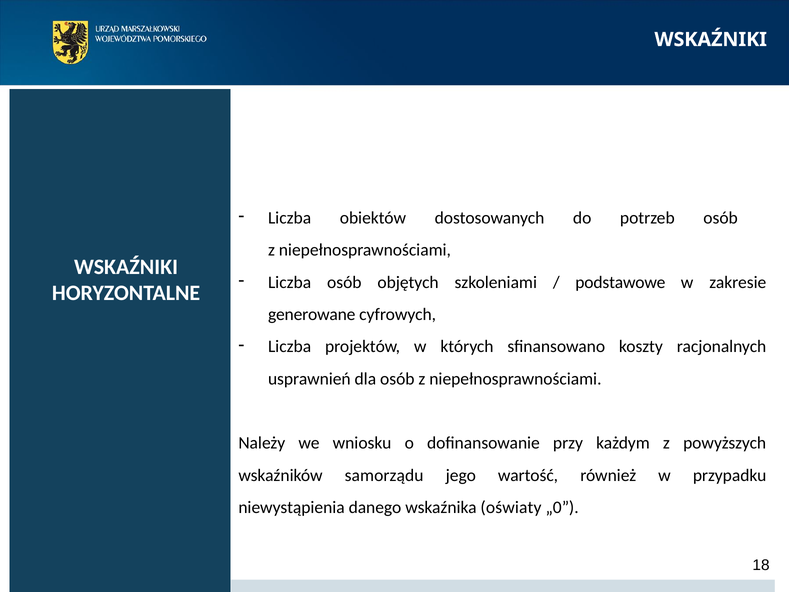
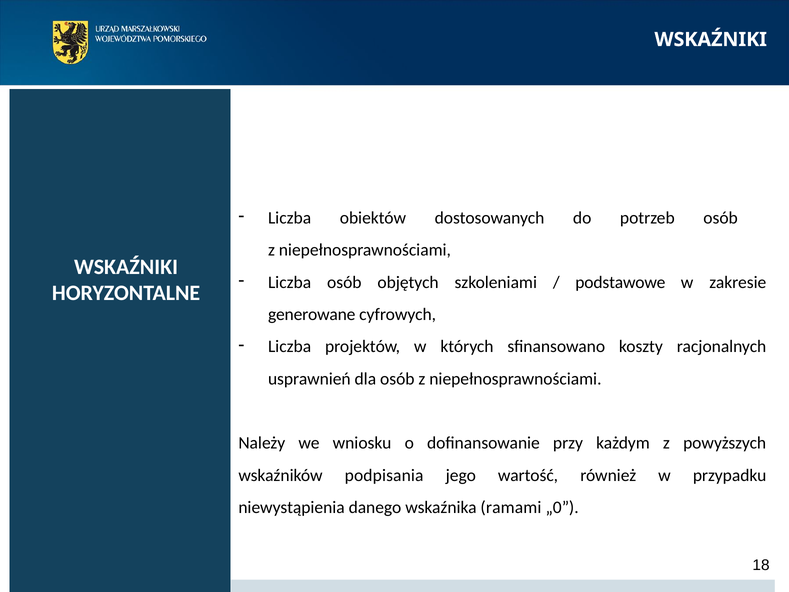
samorządu: samorządu -> podpisania
oświaty: oświaty -> ramami
